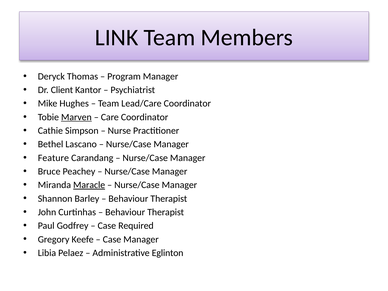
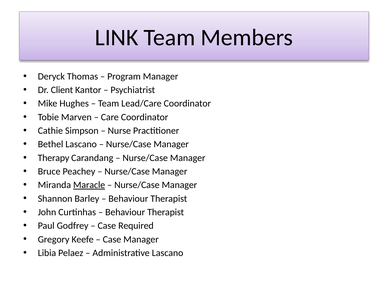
Marven underline: present -> none
Feature: Feature -> Therapy
Administrative Eglinton: Eglinton -> Lascano
